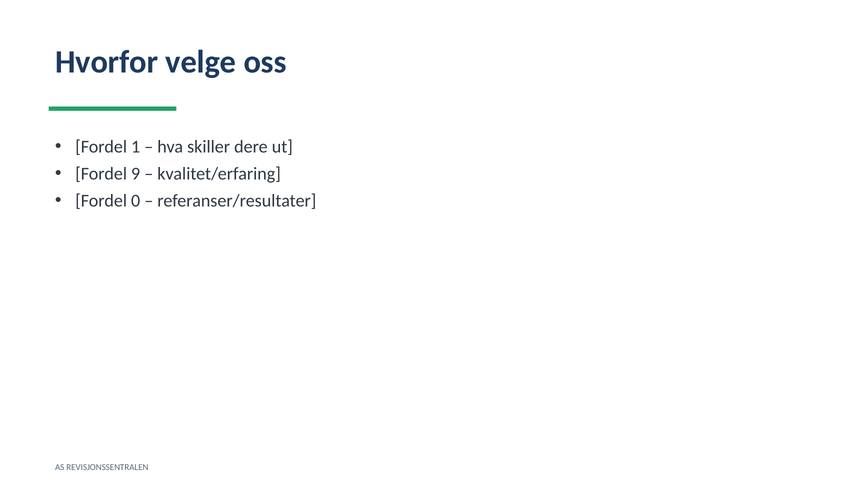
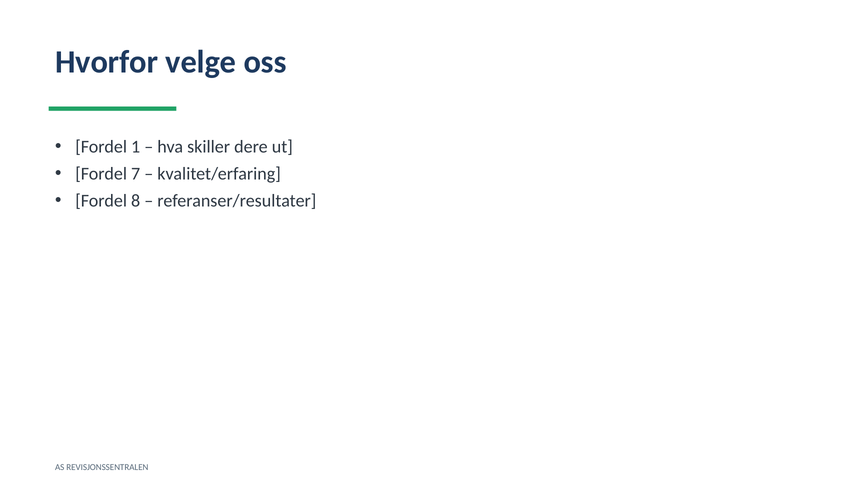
9: 9 -> 7
0: 0 -> 8
